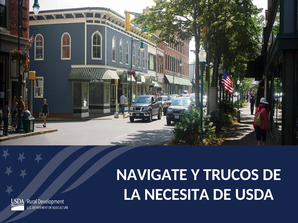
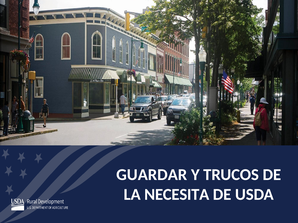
NAVIGATE: NAVIGATE -> GUARDAR
